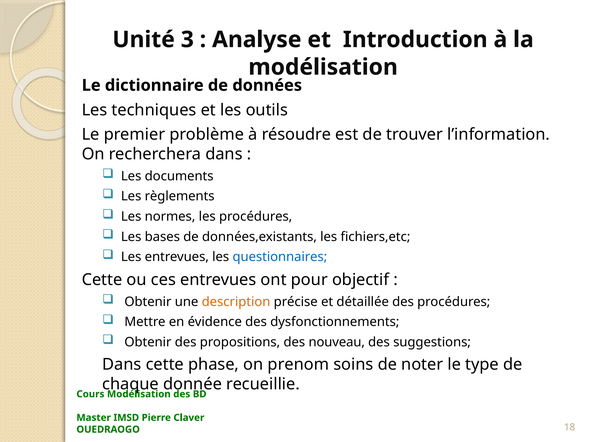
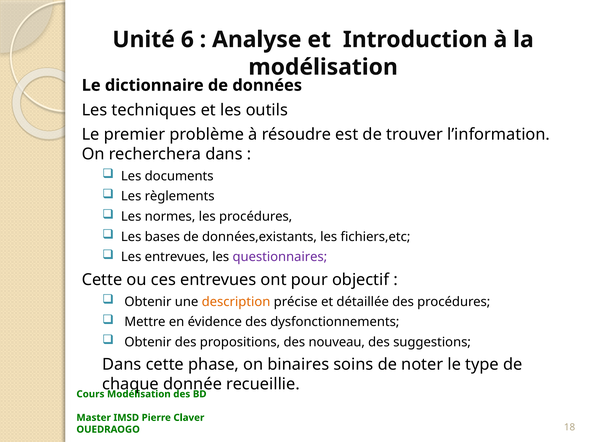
3: 3 -> 6
questionnaires colour: blue -> purple
prenom: prenom -> binaires
